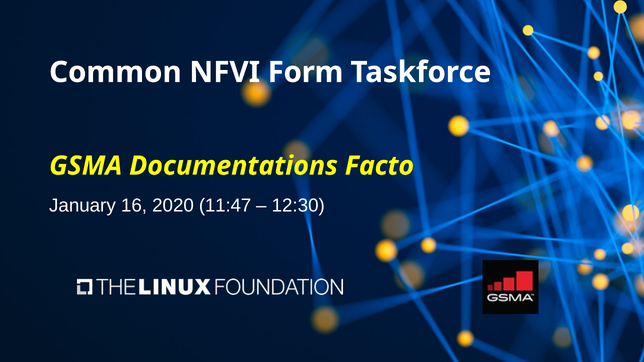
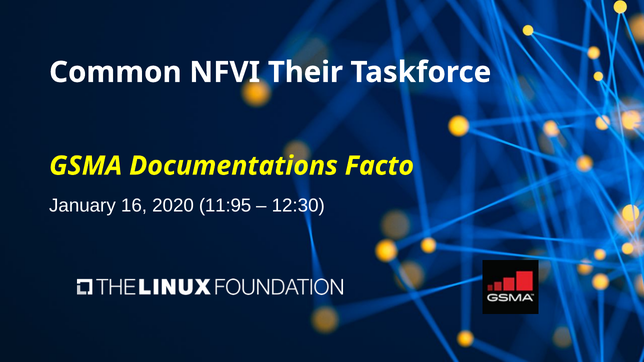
Form: Form -> Their
11:47: 11:47 -> 11:95
